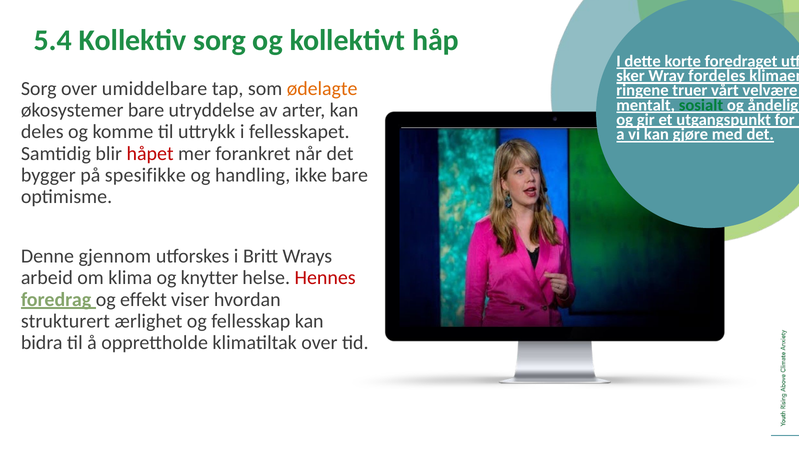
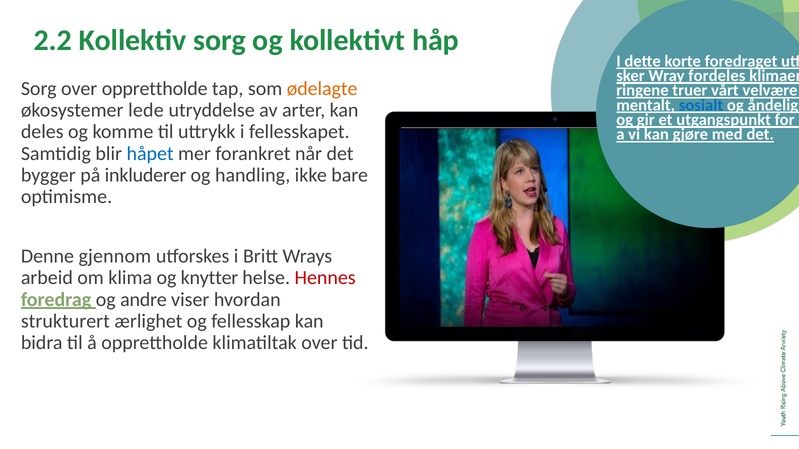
5.4: 5.4 -> 2.2
over umiddelbare: umiddelbare -> opprettholde
sosialt colour: green -> blue
økosystemer bare: bare -> lede
håpet colour: red -> blue
spesifikke: spesifikke -> inkluderer
effekt: effekt -> andre
